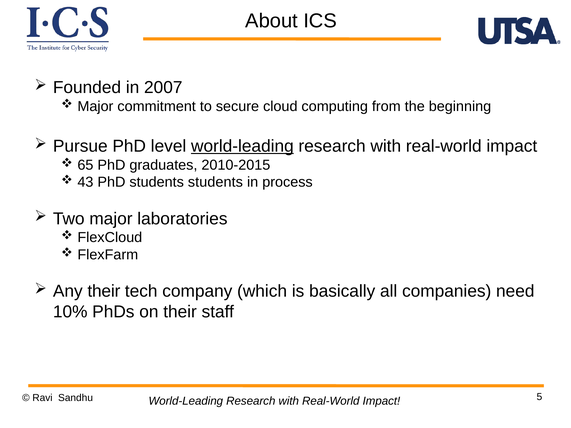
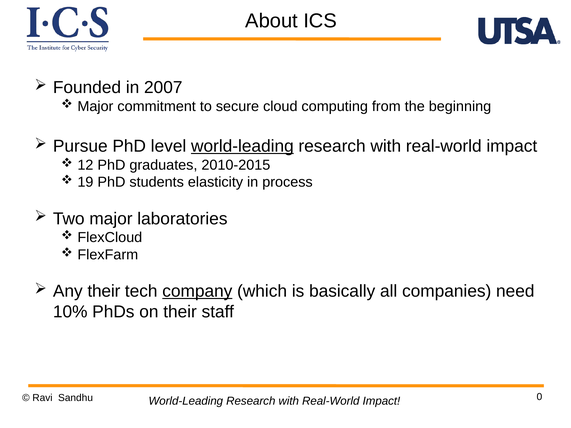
65: 65 -> 12
43: 43 -> 19
students students: students -> elasticity
company underline: none -> present
5: 5 -> 0
